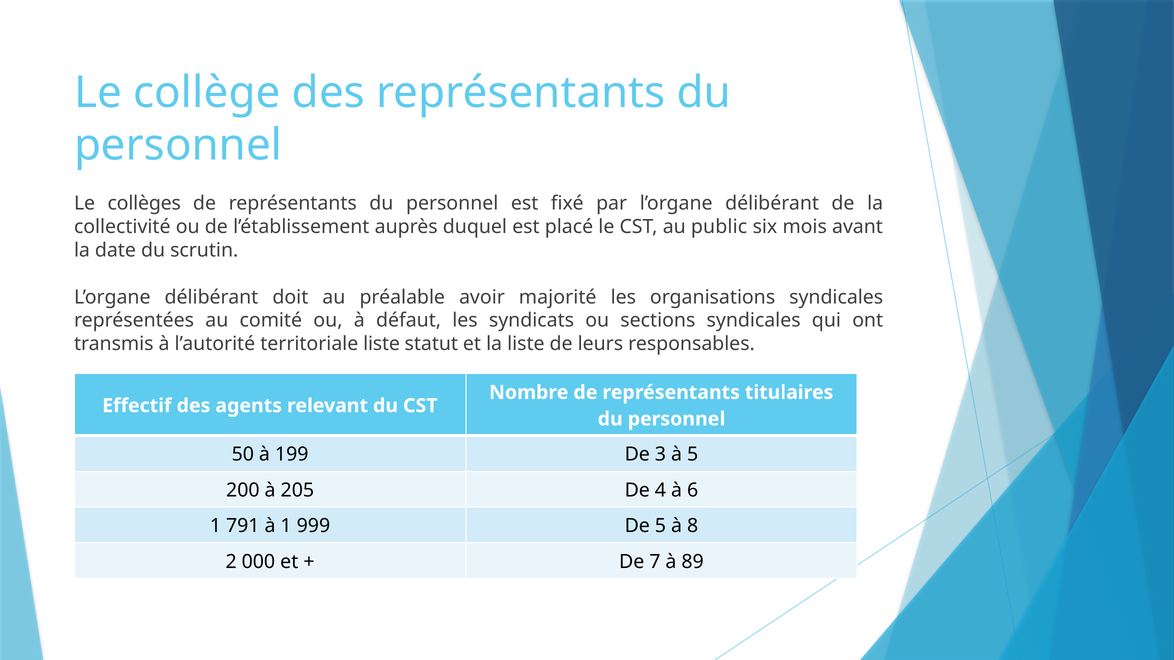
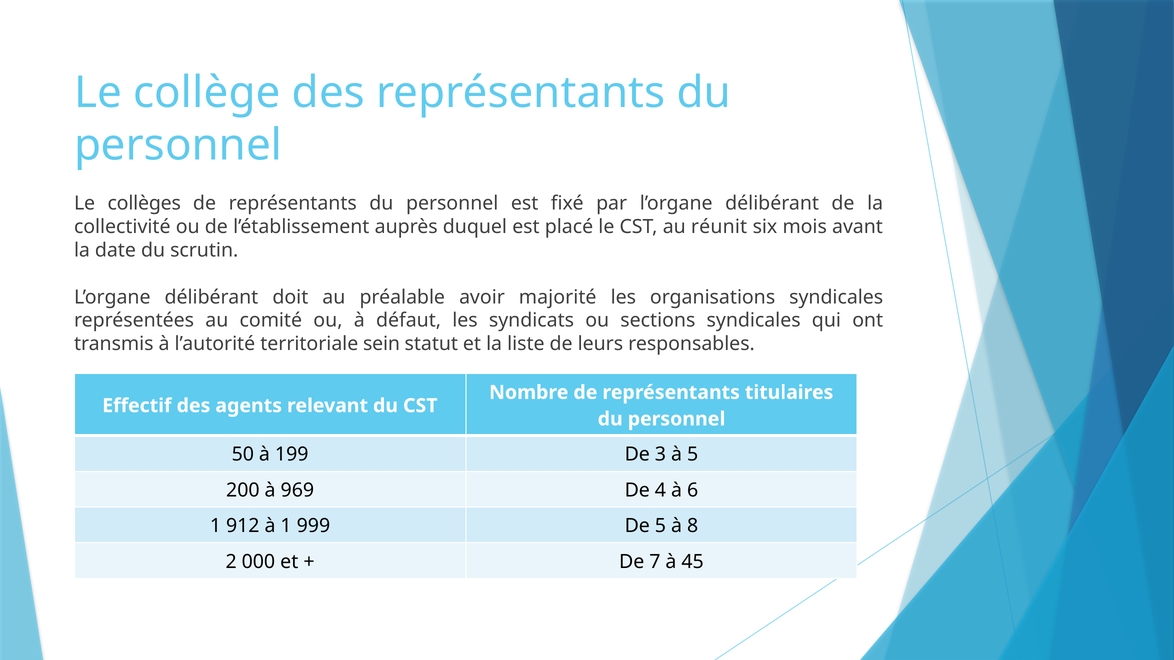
public: public -> réunit
territoriale liste: liste -> sein
205: 205 -> 969
791: 791 -> 912
89: 89 -> 45
